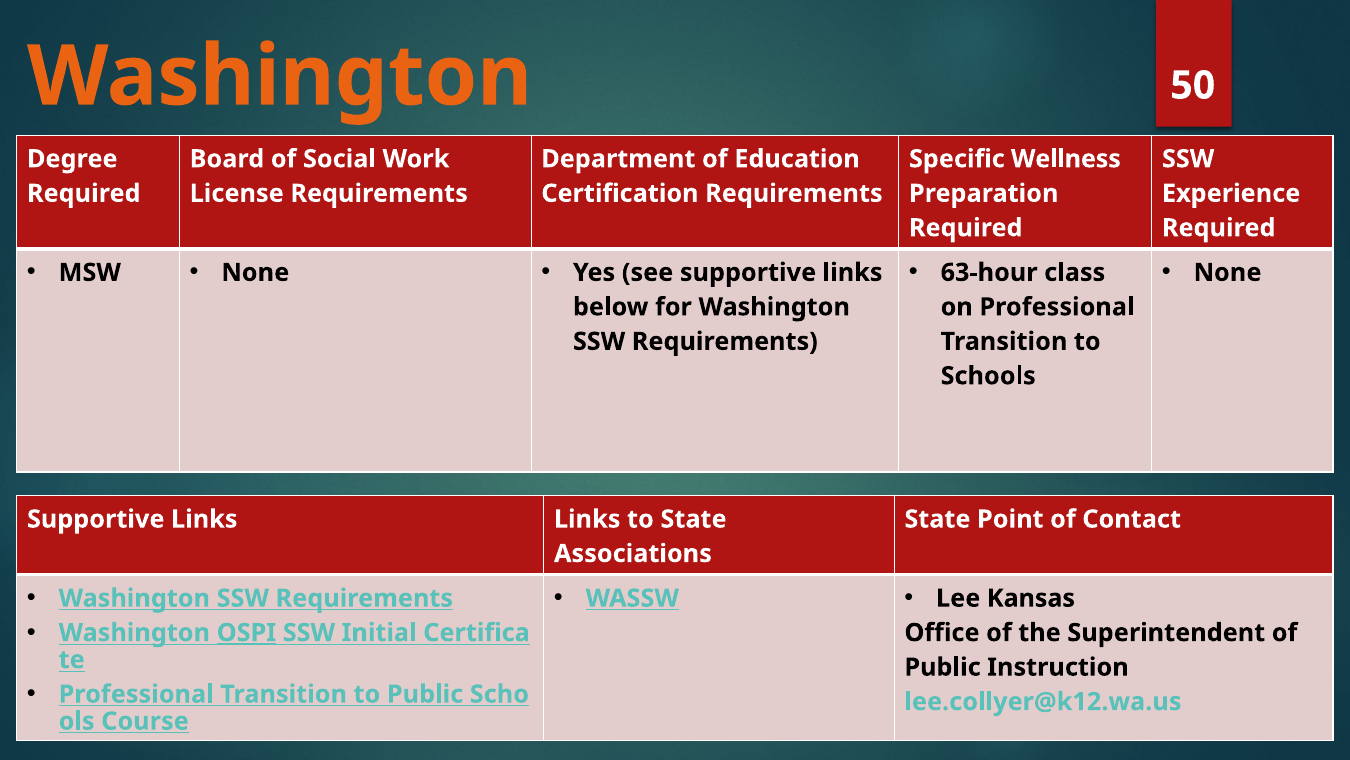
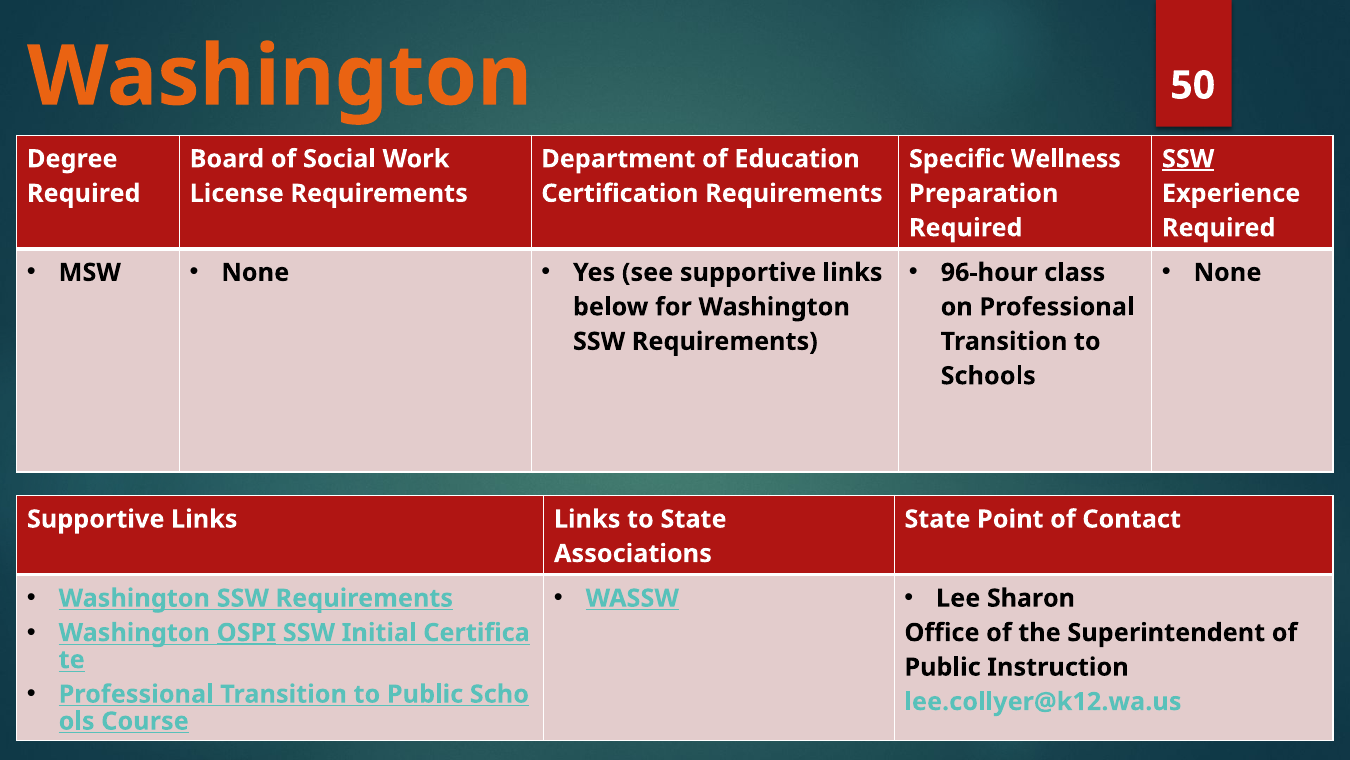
SSW at (1188, 159) underline: none -> present
63-hour: 63-hour -> 96-hour
Kansas: Kansas -> Sharon
